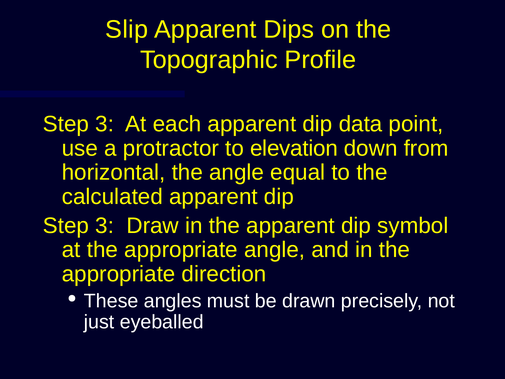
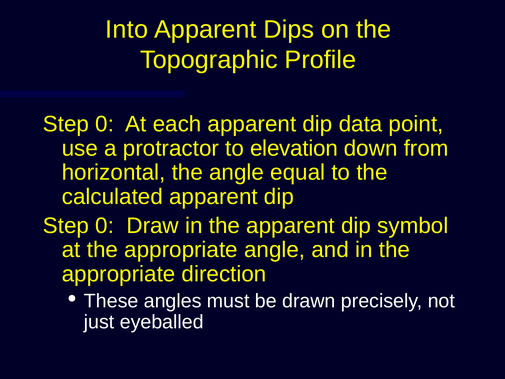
Slip: Slip -> Into
3 at (105, 124): 3 -> 0
3 at (105, 225): 3 -> 0
